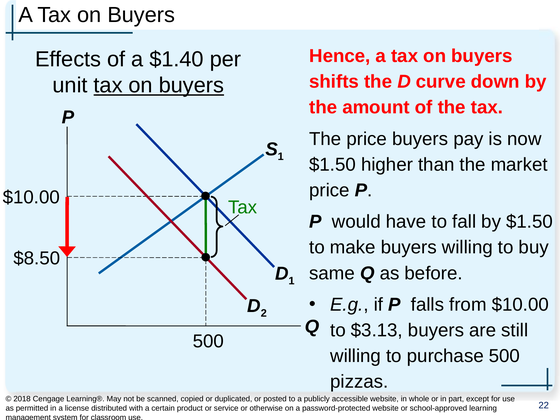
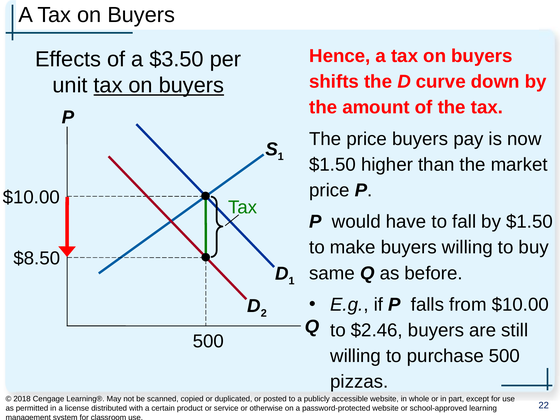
$1.40: $1.40 -> $3.50
$3.13: $3.13 -> $2.46
